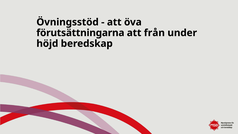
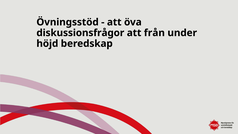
förutsättningarna: förutsättningarna -> diskussionsfrågor
